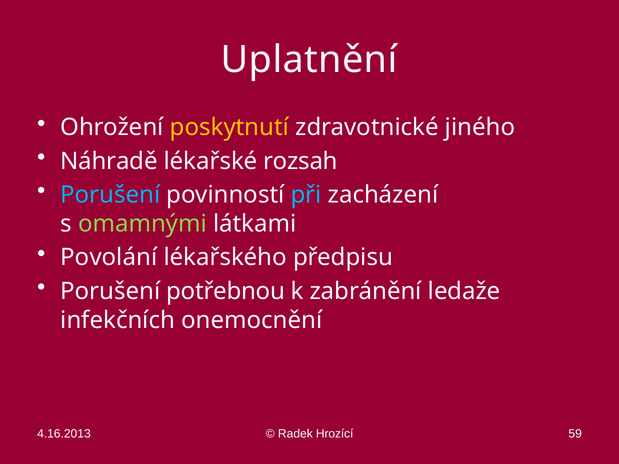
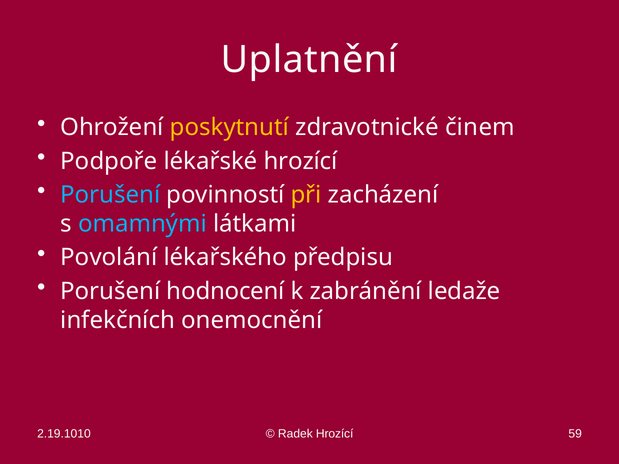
jiného: jiného -> činem
Náhradě: Náhradě -> Podpoře
lékařské rozsah: rozsah -> hrozící
při colour: light blue -> yellow
omamnými colour: light green -> light blue
potřebnou: potřebnou -> hodnocení
4.16.2013: 4.16.2013 -> 2.19.1010
